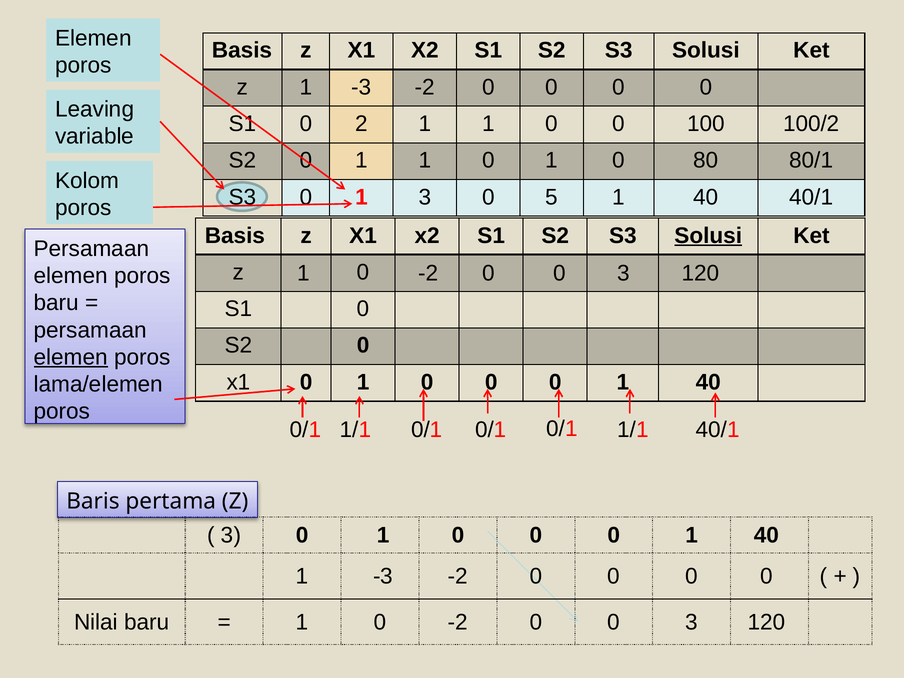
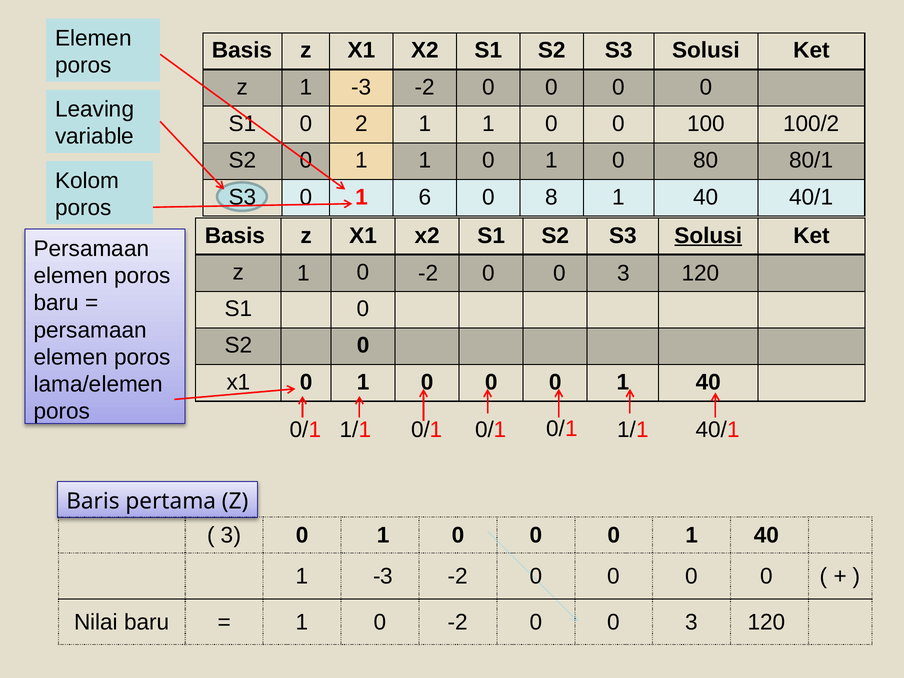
1 3: 3 -> 6
5: 5 -> 8
elemen at (71, 357) underline: present -> none
